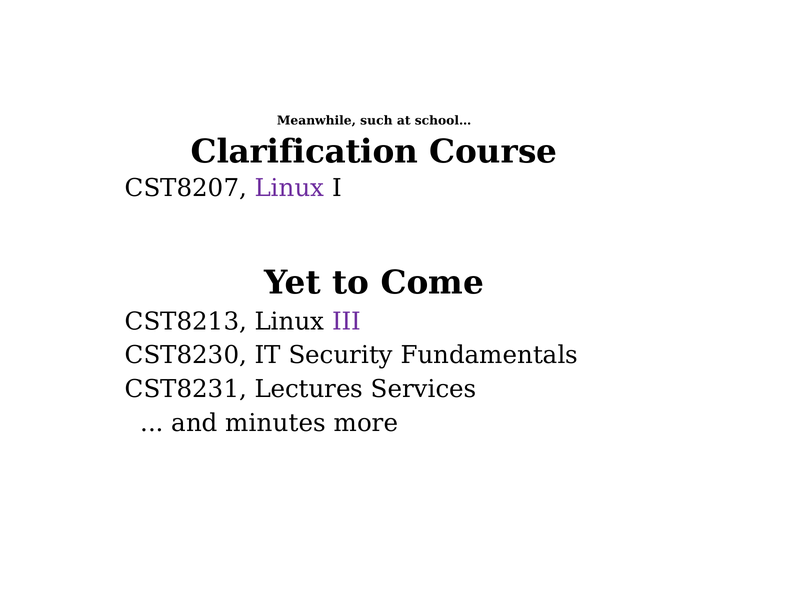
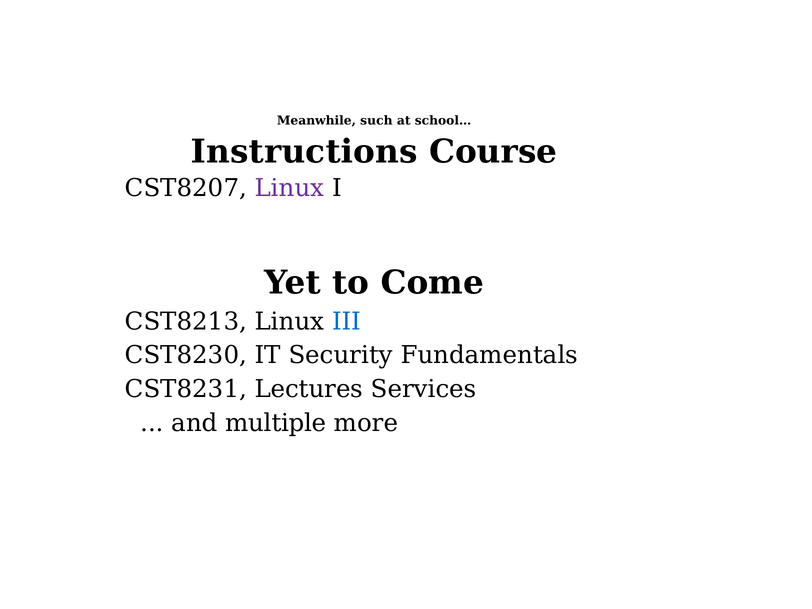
Clarification: Clarification -> Instructions
III colour: purple -> blue
minutes: minutes -> multiple
